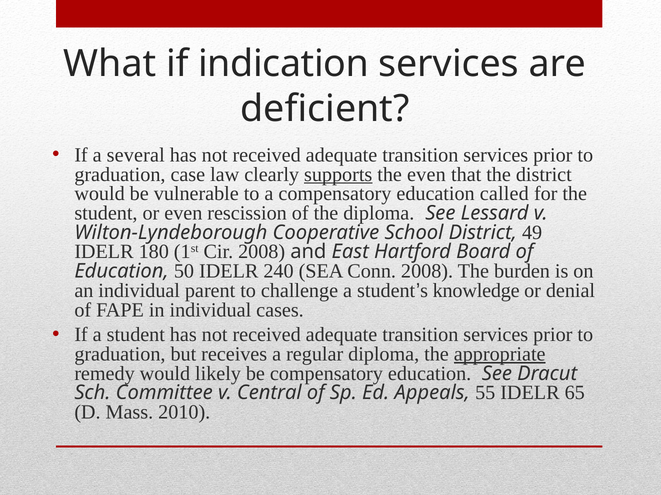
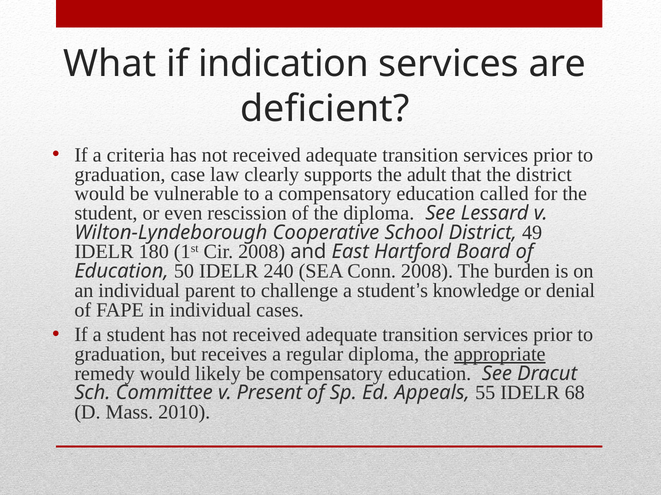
several: several -> criteria
supports underline: present -> none
the even: even -> adult
Central: Central -> Present
65: 65 -> 68
